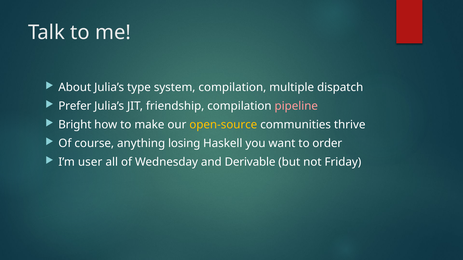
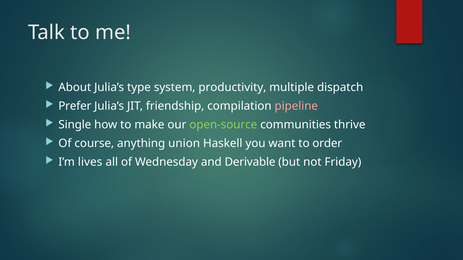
system compilation: compilation -> productivity
Bright: Bright -> Single
open-source colour: yellow -> light green
losing: losing -> union
user: user -> lives
